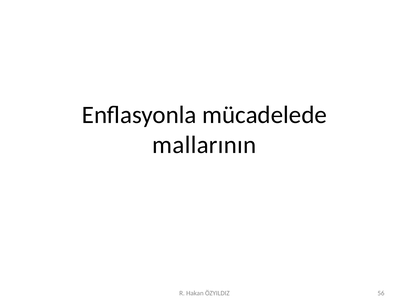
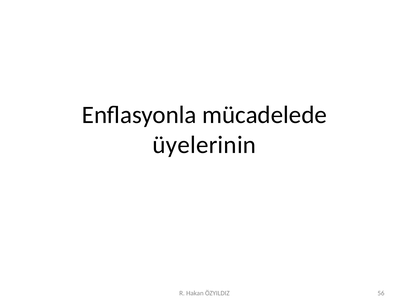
mallarının: mallarının -> üyelerinin
